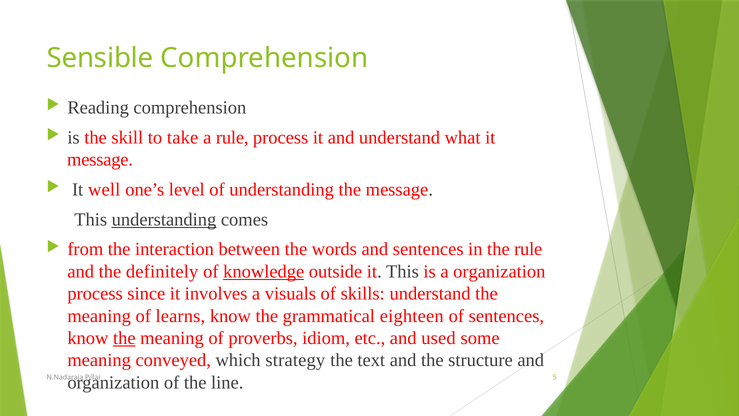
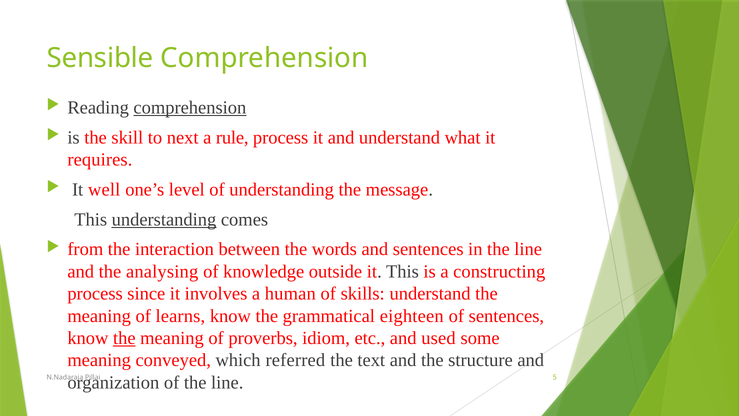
comprehension at (190, 108) underline: none -> present
take: take -> next
message at (100, 160): message -> requires
in the rule: rule -> line
definitely: definitely -> analysing
knowledge underline: present -> none
a organization: organization -> constructing
visuals: visuals -> human
strategy: strategy -> referred
